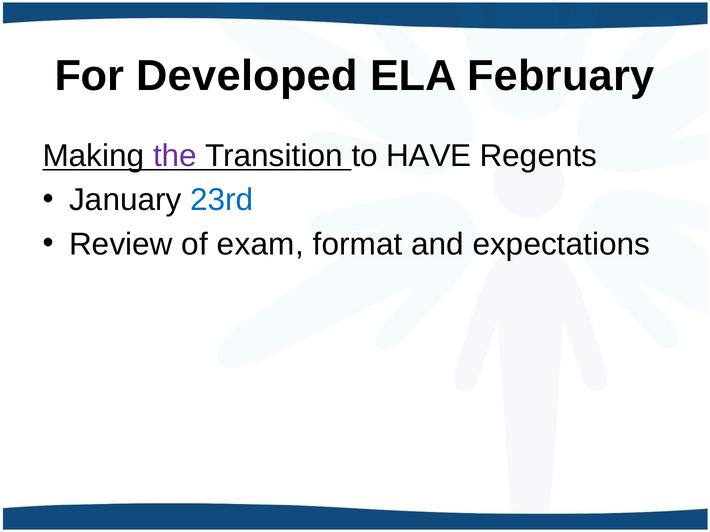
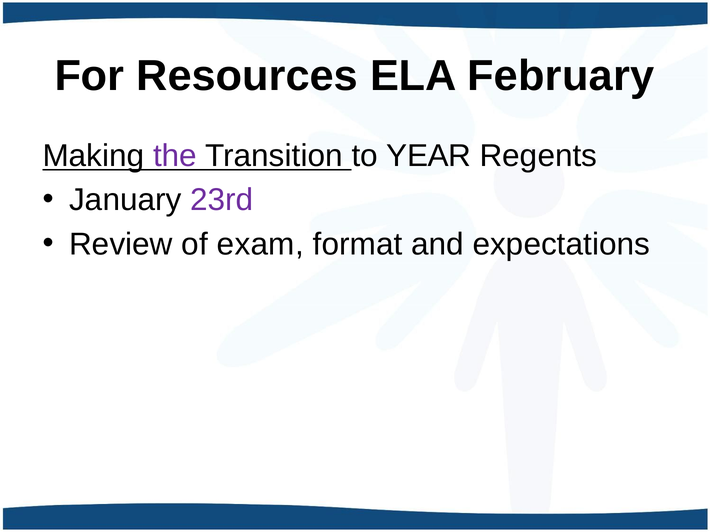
Developed: Developed -> Resources
HAVE: HAVE -> YEAR
23rd colour: blue -> purple
